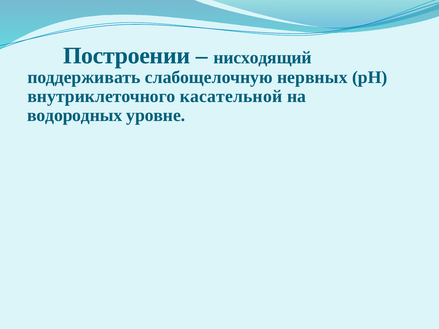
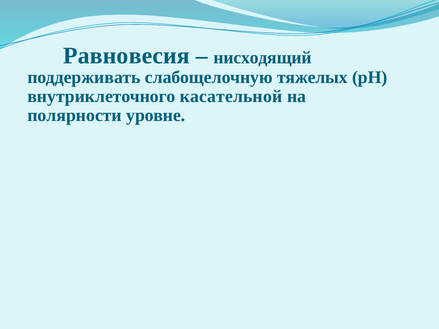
Построении: Построении -> Равновесия
нервных: нервных -> тяжелых
водородных: водородных -> полярности
